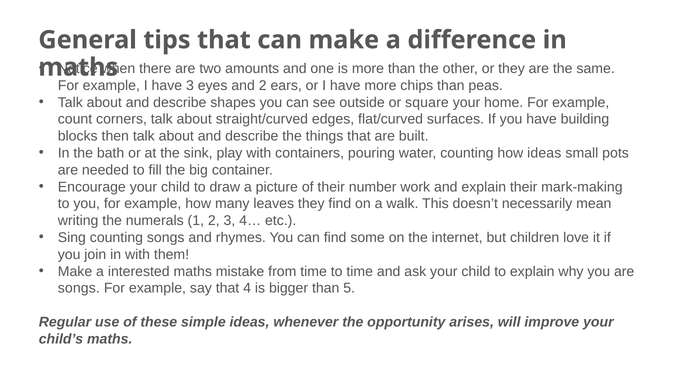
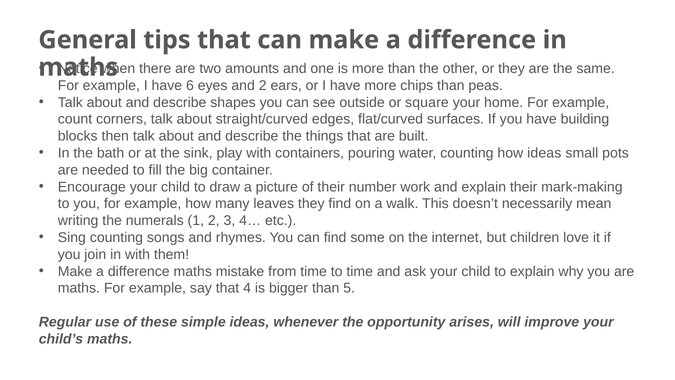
have 3: 3 -> 6
interested at (139, 271): interested -> difference
songs at (79, 288): songs -> maths
